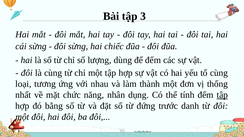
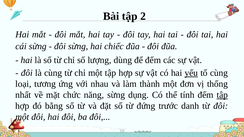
3: 3 -> 2
yếu underline: none -> present
năng nhân: nhân -> sừng
